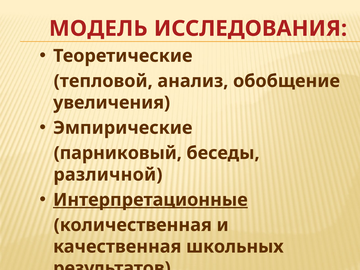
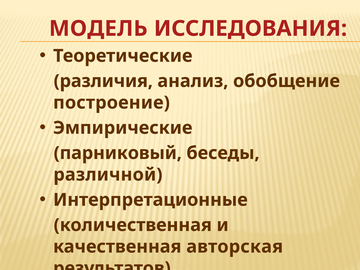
тепловой: тепловой -> различия
увеличения: увеличения -> построение
Интерпретационные underline: present -> none
школьных: школьных -> авторская
